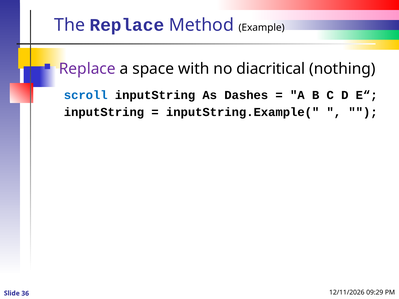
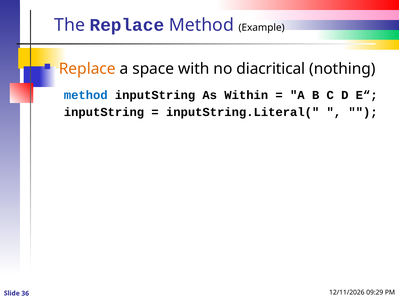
Replace at (87, 69) colour: purple -> orange
scroll at (86, 95): scroll -> method
Dashes: Dashes -> Within
inputString.Example(: inputString.Example( -> inputString.Literal(
